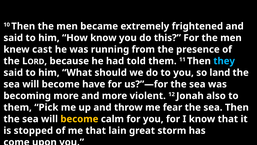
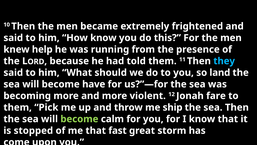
cast: cast -> help
also: also -> fare
fear: fear -> ship
become at (79, 119) colour: yellow -> light green
lain: lain -> fast
